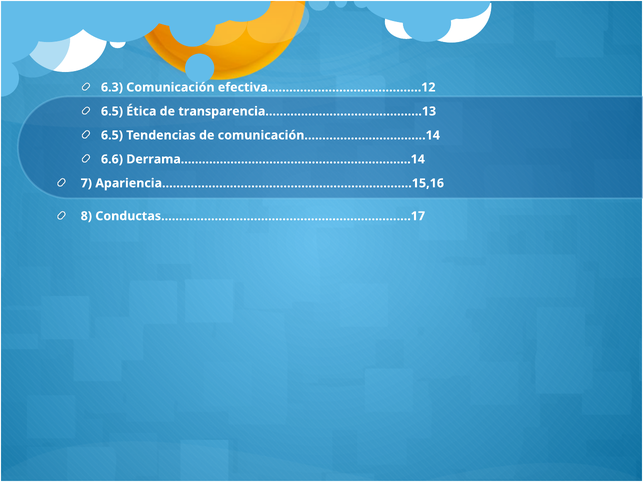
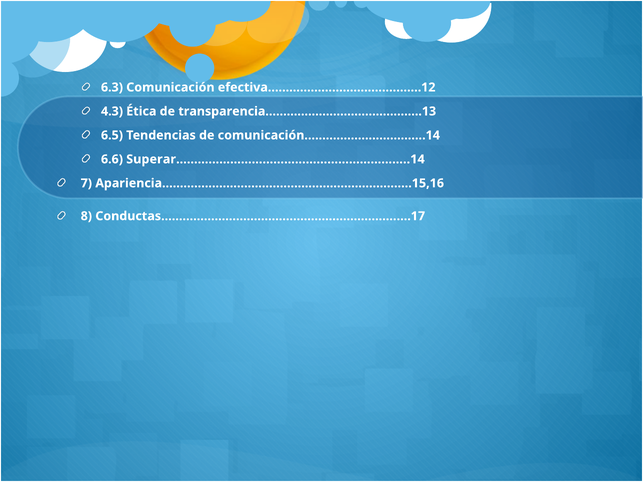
6.5 at (112, 111): 6.5 -> 4.3
Derrama………………………………………………………..14: Derrama………………………………………………………..14 -> Superar………………………………………………………..14
